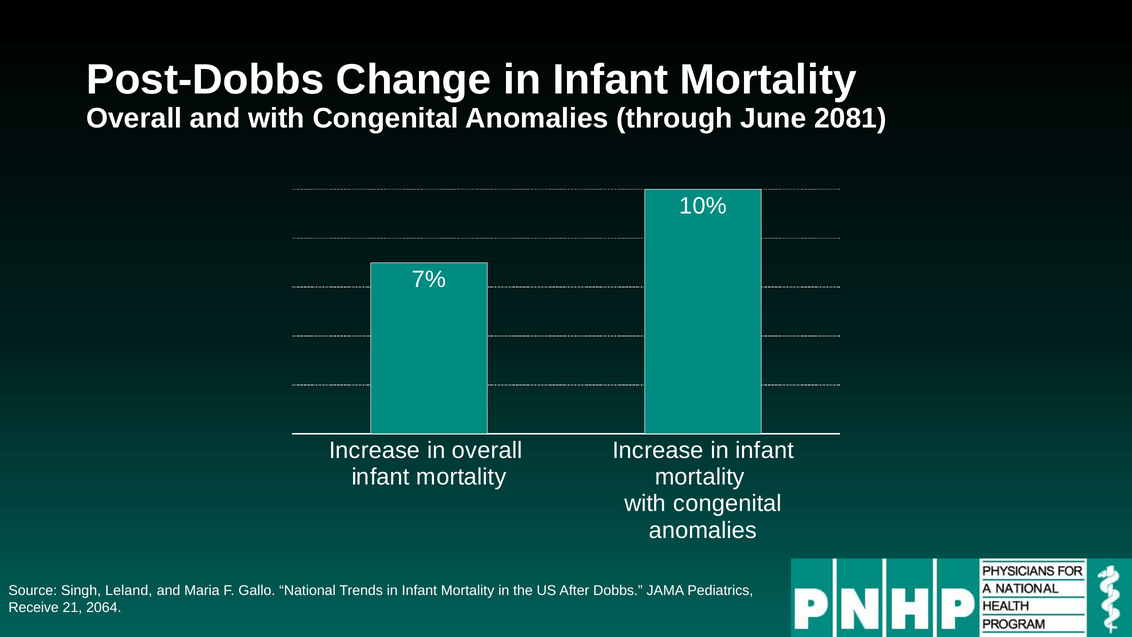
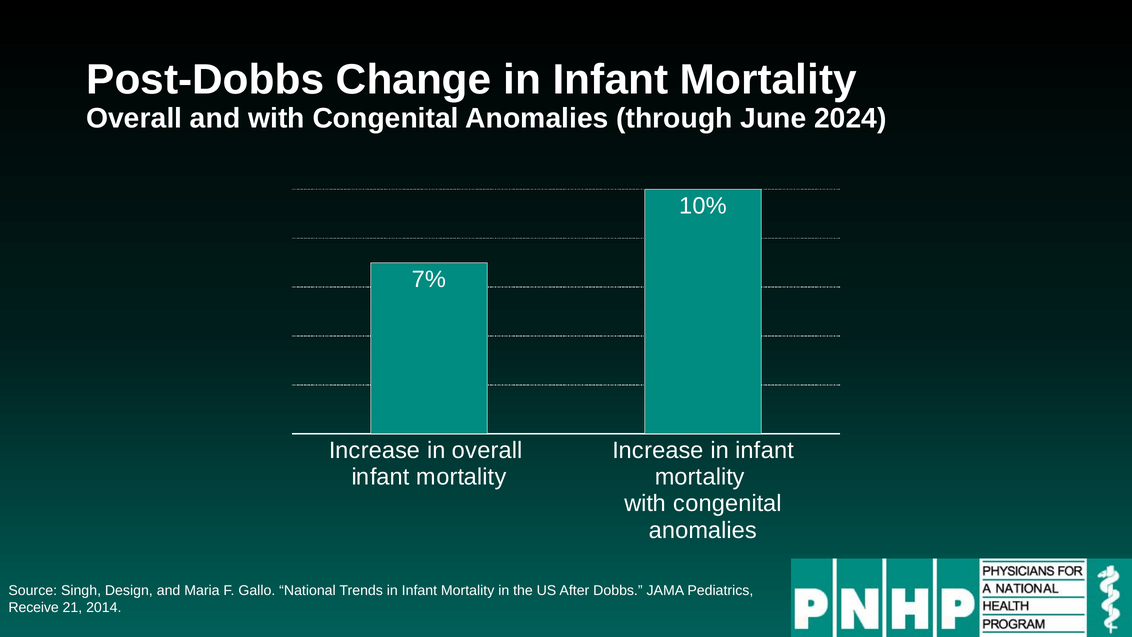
2081: 2081 -> 2024
Leland: Leland -> Design
2064: 2064 -> 2014
